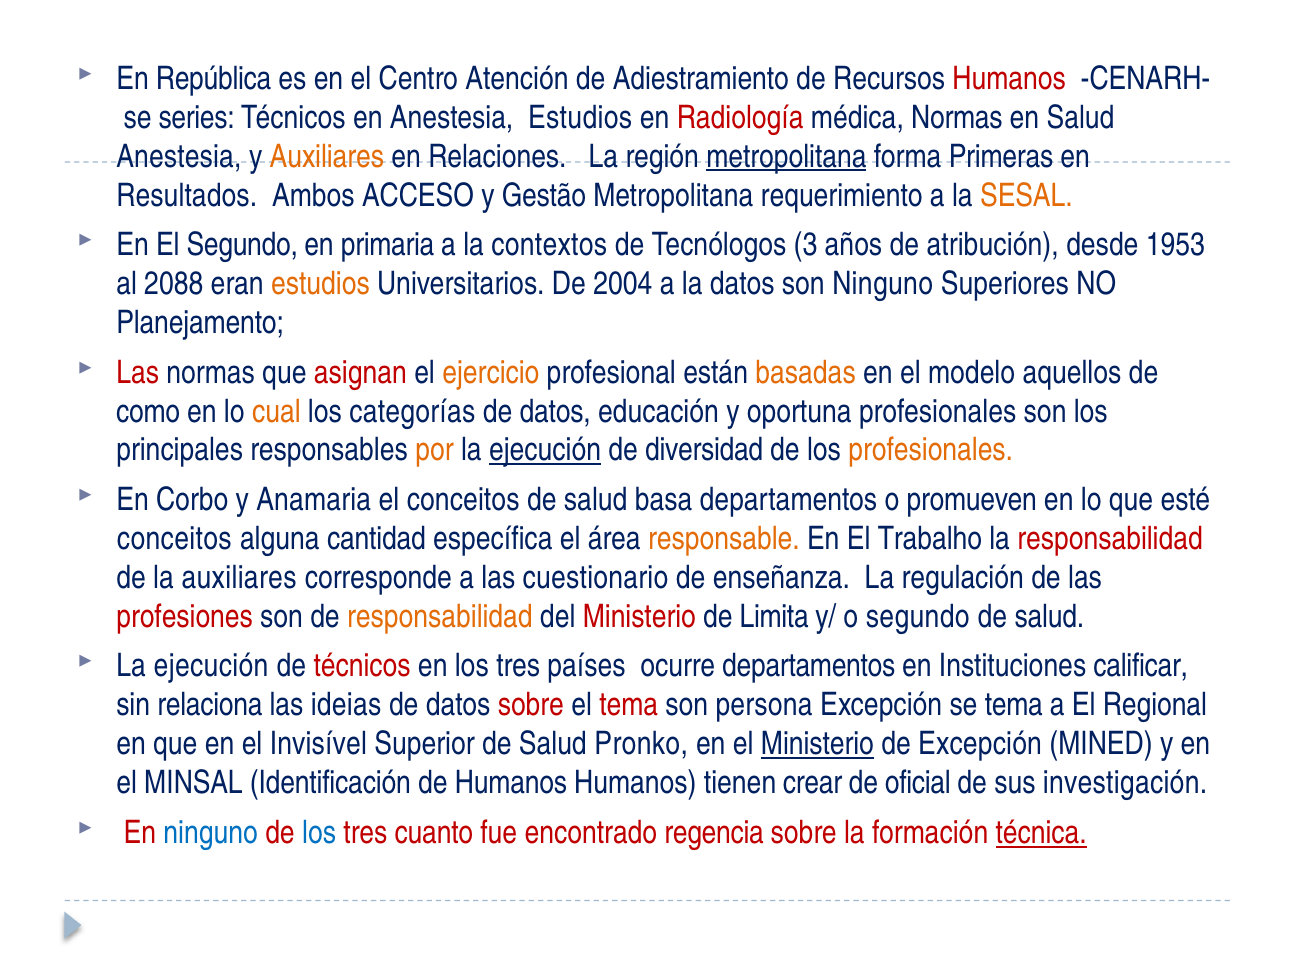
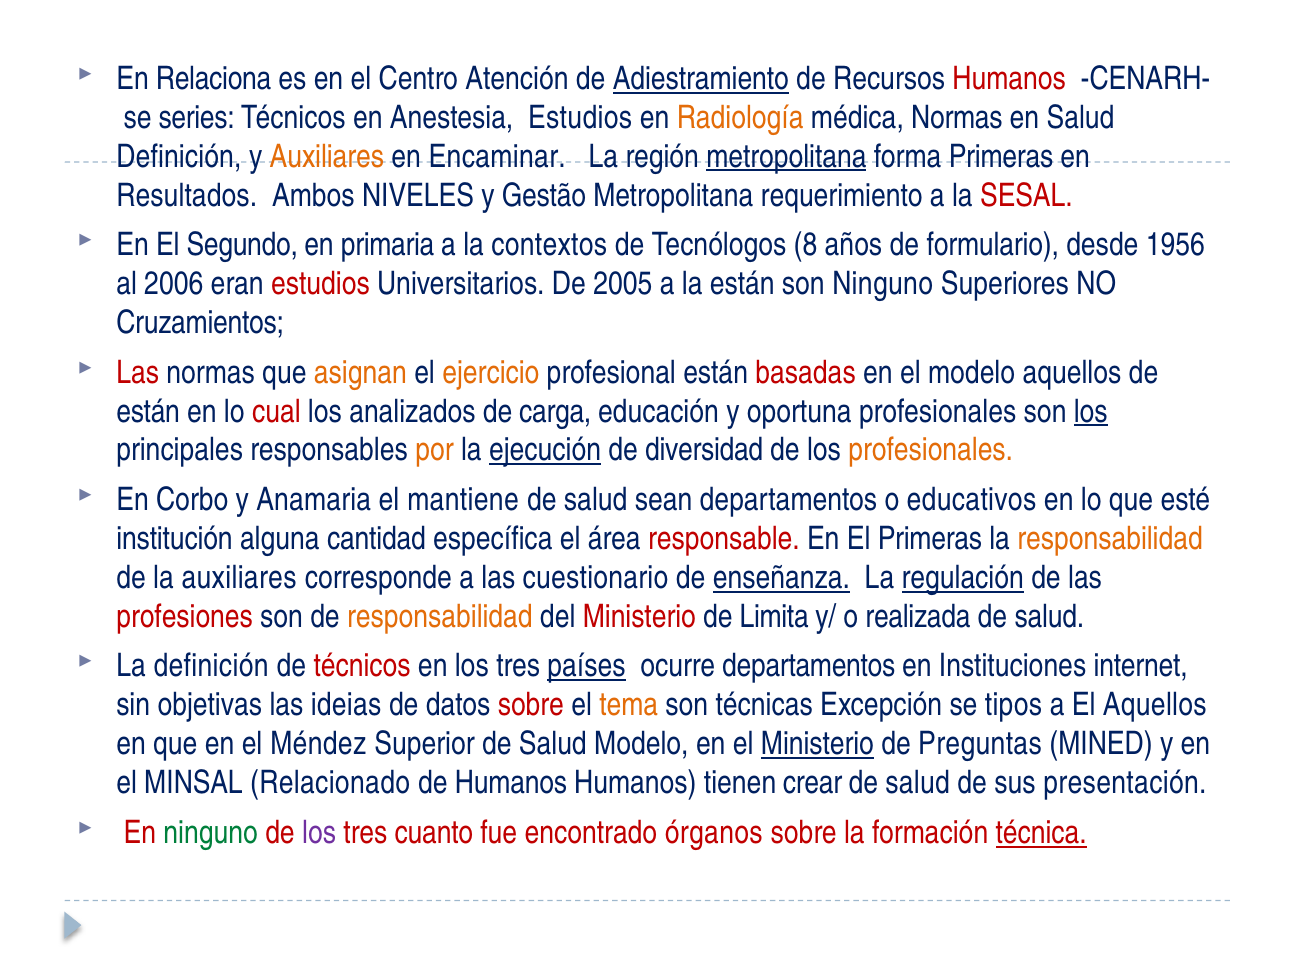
República: República -> Relaciona
Adiestramiento underline: none -> present
Radiología colour: red -> orange
Anestesia at (179, 156): Anestesia -> Definición
Relaciones: Relaciones -> Encaminar
ACCESO: ACCESO -> NIVELES
SESAL colour: orange -> red
3: 3 -> 8
atribución: atribución -> formulario
1953: 1953 -> 1956
2088: 2088 -> 2006
estudios at (320, 284) colour: orange -> red
2004: 2004 -> 2005
la datos: datos -> están
Planejamento: Planejamento -> Cruzamientos
asignan colour: red -> orange
basadas colour: orange -> red
como at (148, 411): como -> están
cual colour: orange -> red
categorías: categorías -> analizados
datos at (555, 411): datos -> carga
los at (1091, 411) underline: none -> present
el conceitos: conceitos -> mantiene
basa: basa -> sean
promueven: promueven -> educativos
conceitos at (174, 538): conceitos -> institución
responsable colour: orange -> red
El Trabalho: Trabalho -> Primeras
responsabilidad at (1110, 538) colour: red -> orange
enseñanza underline: none -> present
regulación underline: none -> present
o segundo: segundo -> realizada
ejecución at (211, 666): ejecución -> definición
países underline: none -> present
calificar: calificar -> internet
relaciona: relaciona -> objetivas
tema at (629, 705) colour: red -> orange
persona: persona -> técnicas
se tema: tema -> tipos
El Regional: Regional -> Aquellos
Invisível: Invisível -> Méndez
Salud Pronko: Pronko -> Modelo
de Excepción: Excepción -> Preguntas
Identificación: Identificación -> Relacionado
oficial at (918, 782): oficial -> salud
investigación: investigación -> presentación
ninguno at (211, 832) colour: blue -> green
los at (319, 832) colour: blue -> purple
regencia: regencia -> órganos
